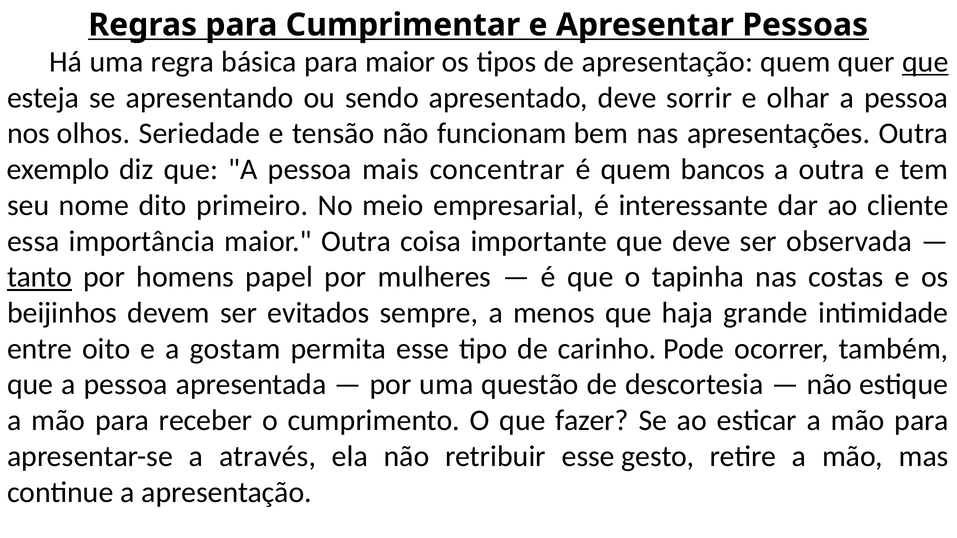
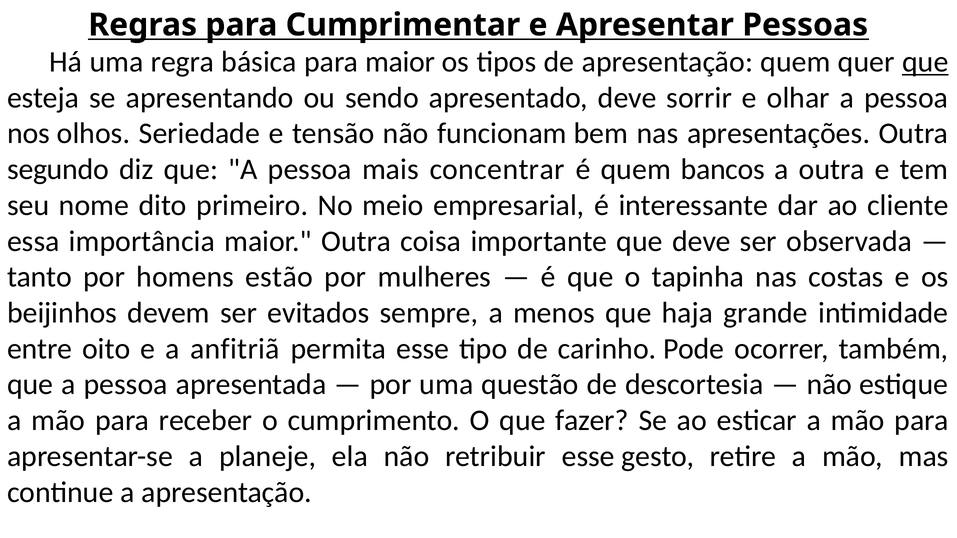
exemplo: exemplo -> segundo
tanto underline: present -> none
papel: papel -> estão
gostam: gostam -> anfitriã
através: através -> planeje
